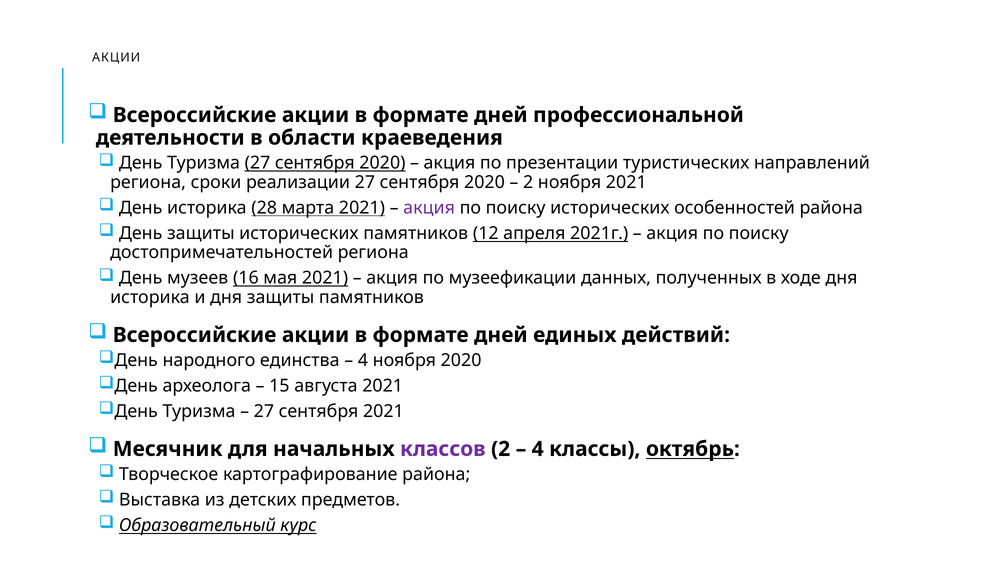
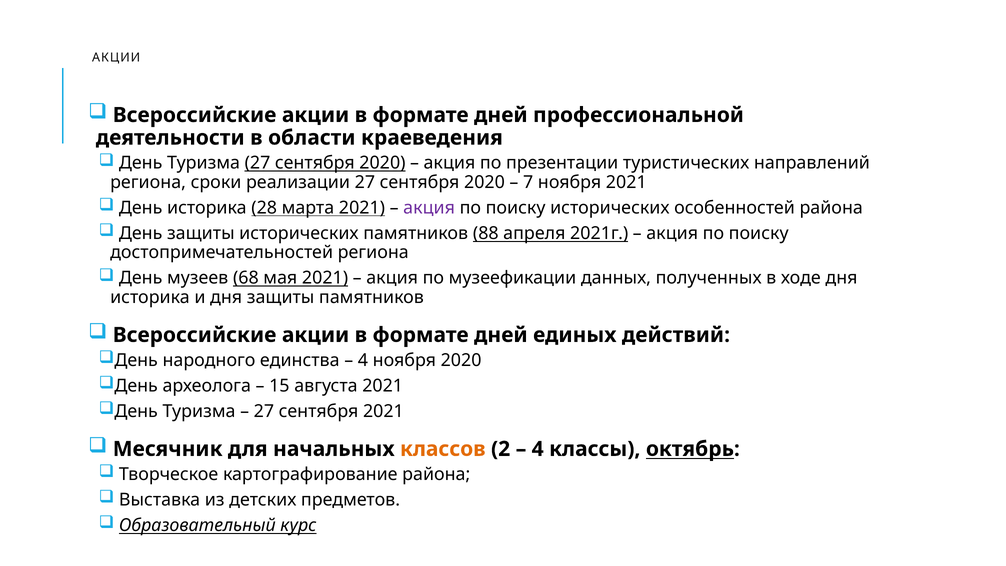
2 at (528, 182): 2 -> 7
12: 12 -> 88
16: 16 -> 68
классов colour: purple -> orange
